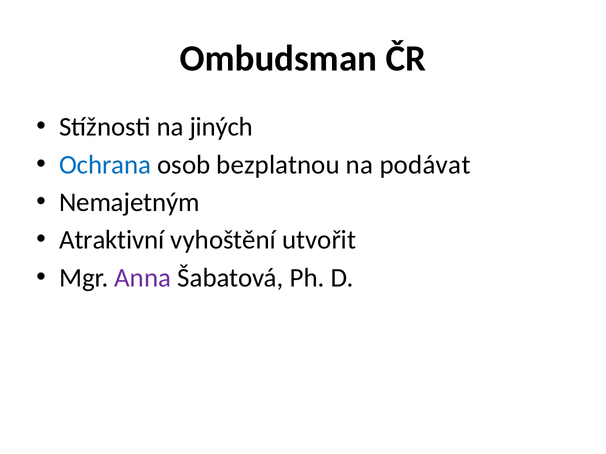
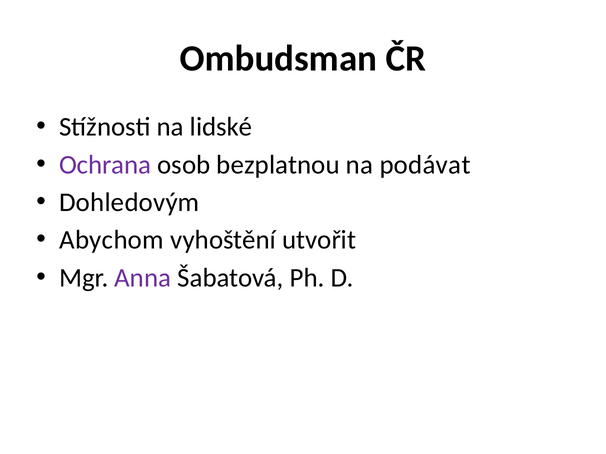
jiných: jiných -> lidské
Ochrana colour: blue -> purple
Nemajetným: Nemajetným -> Dohledovým
Atraktivní: Atraktivní -> Abychom
